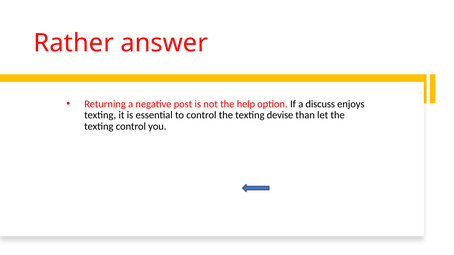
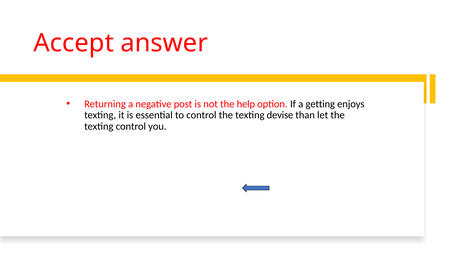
Rather: Rather -> Accept
discuss: discuss -> getting
